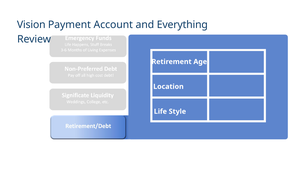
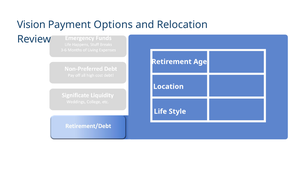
Account: Account -> Options
Everything: Everything -> Relocation
